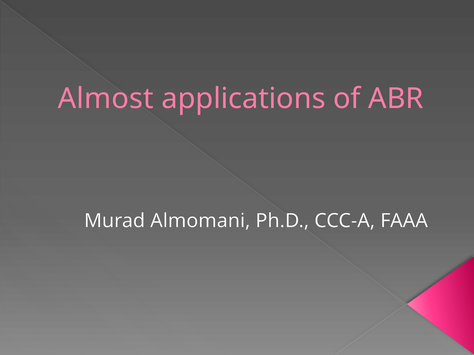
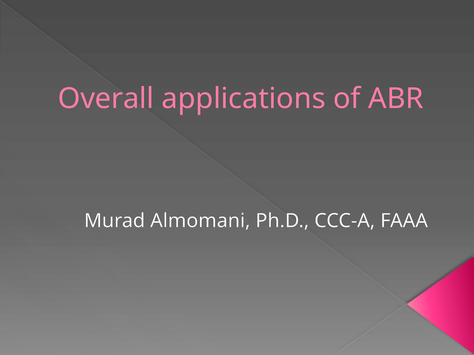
Almost: Almost -> Overall
